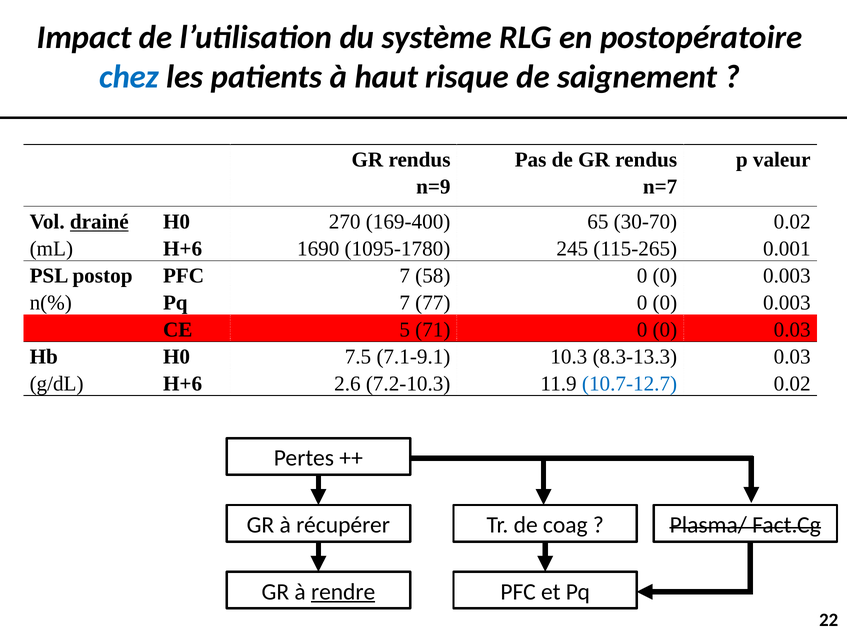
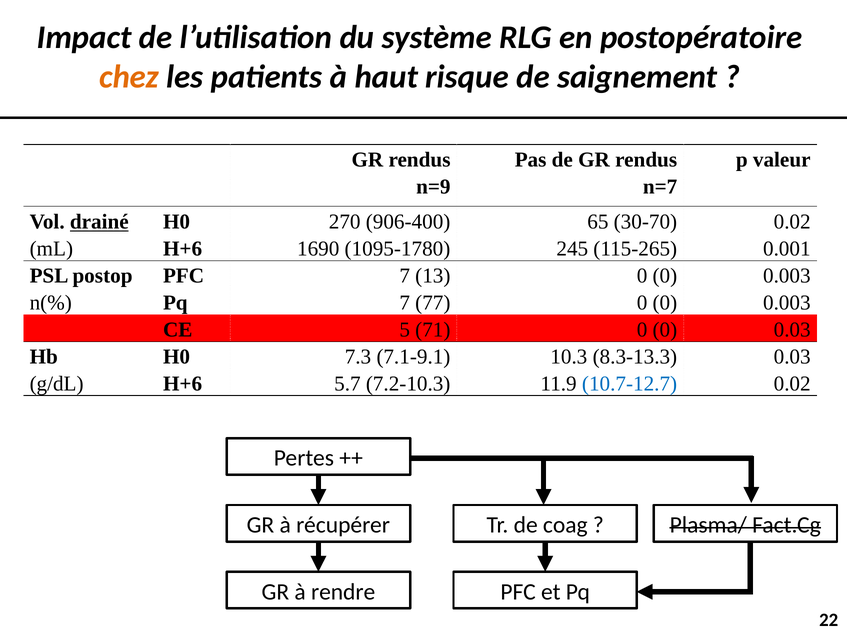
chez colour: blue -> orange
169-400: 169-400 -> 906-400
58: 58 -> 13
7.5: 7.5 -> 7.3
2.6: 2.6 -> 5.7
rendre underline: present -> none
